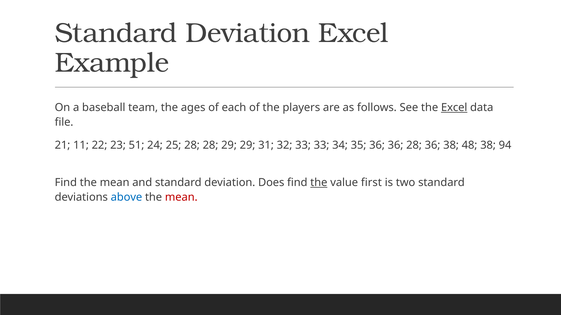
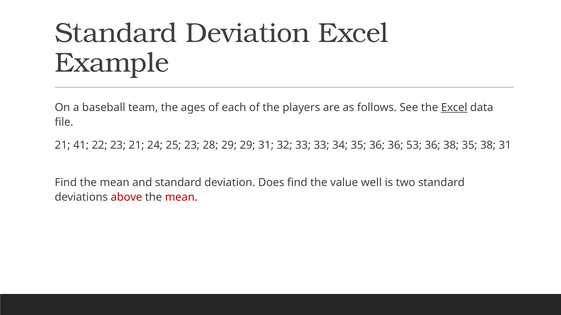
11: 11 -> 41
23 51: 51 -> 21
25 28: 28 -> 23
36 28: 28 -> 53
38 48: 48 -> 35
38 94: 94 -> 31
the at (319, 183) underline: present -> none
first: first -> well
above colour: blue -> red
